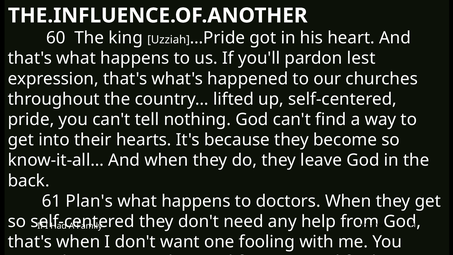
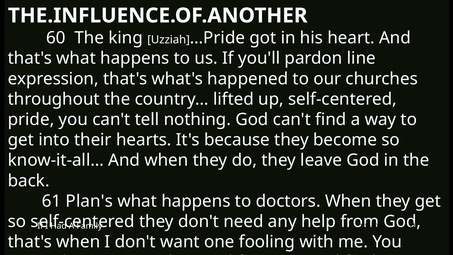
lest: lest -> line
